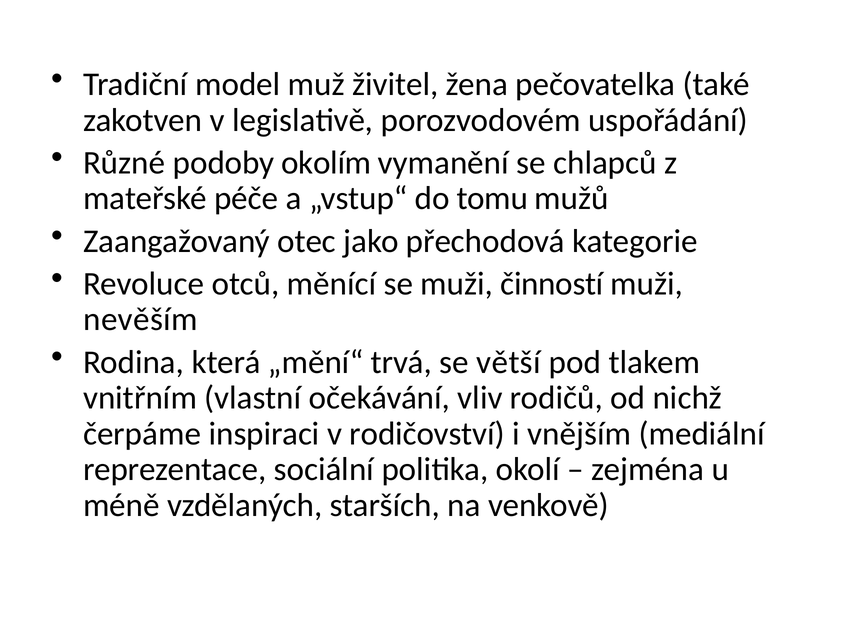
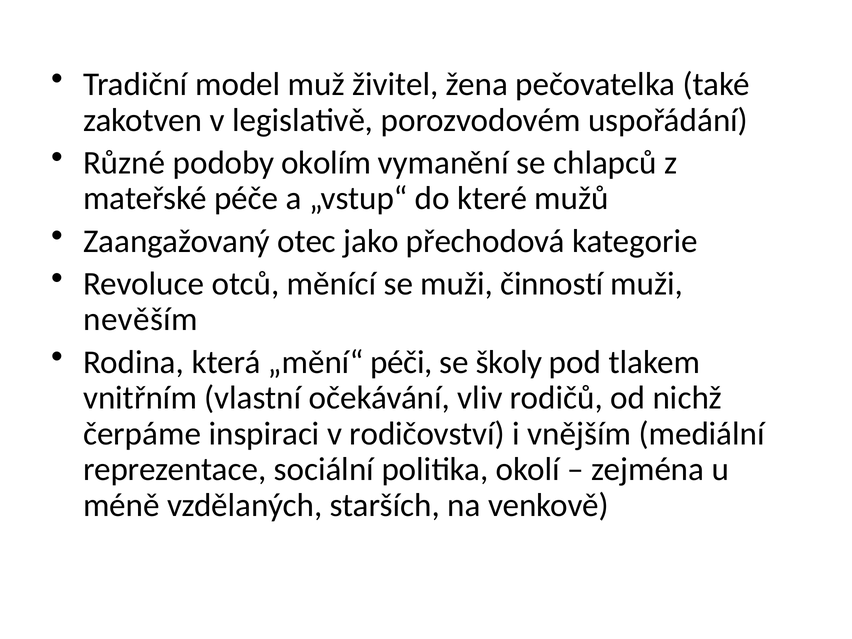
tomu: tomu -> které
trvá: trvá -> péči
větší: větší -> školy
